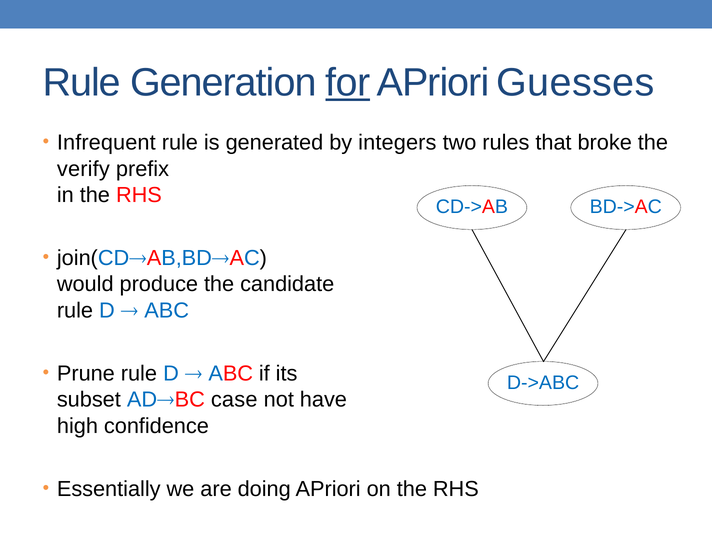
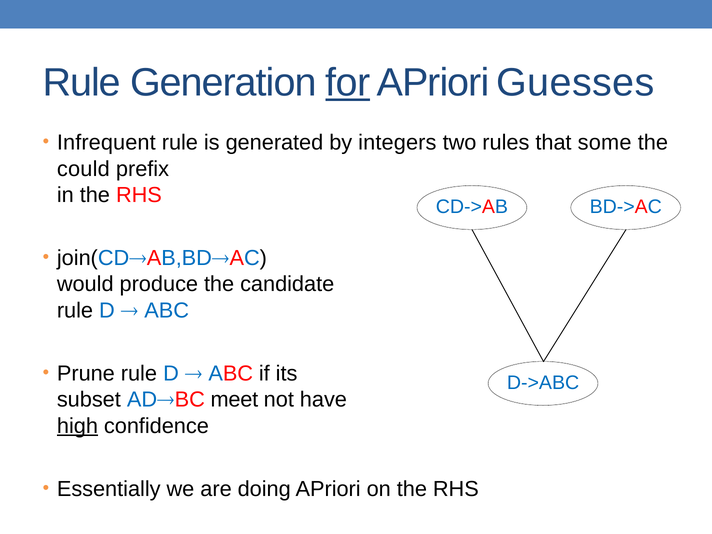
broke: broke -> some
verify: verify -> could
case: case -> meet
high underline: none -> present
